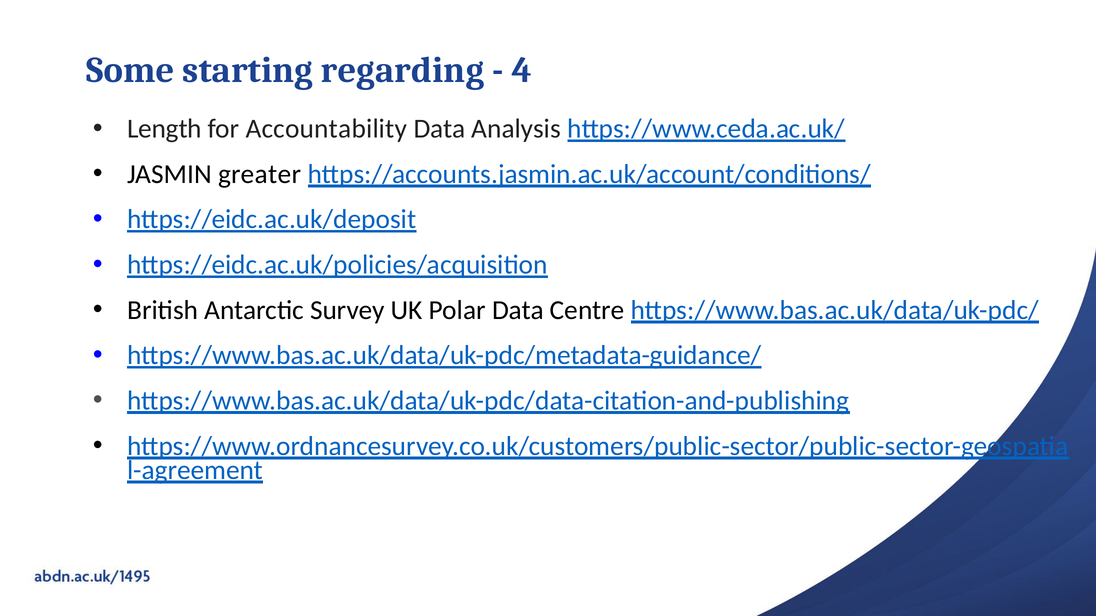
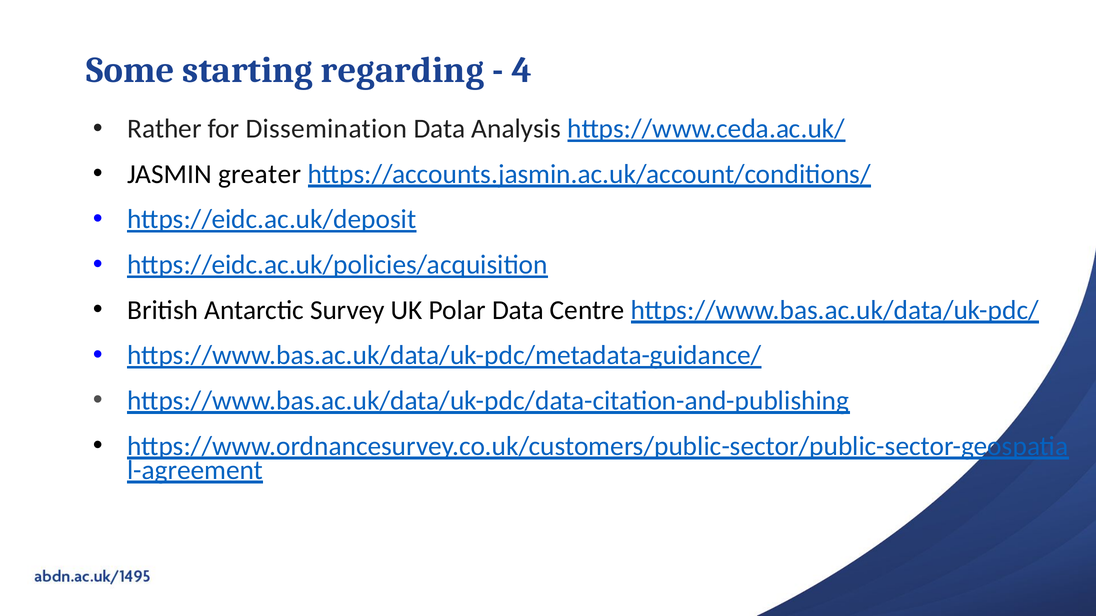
Length: Length -> Rather
Accountability: Accountability -> Dissemination
